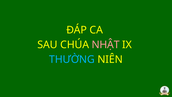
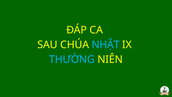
NHẬT colour: pink -> light blue
